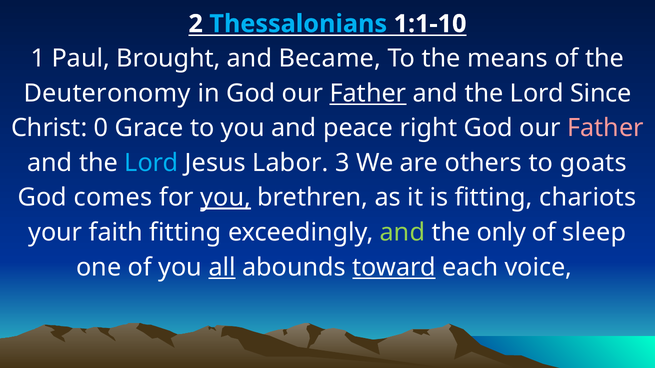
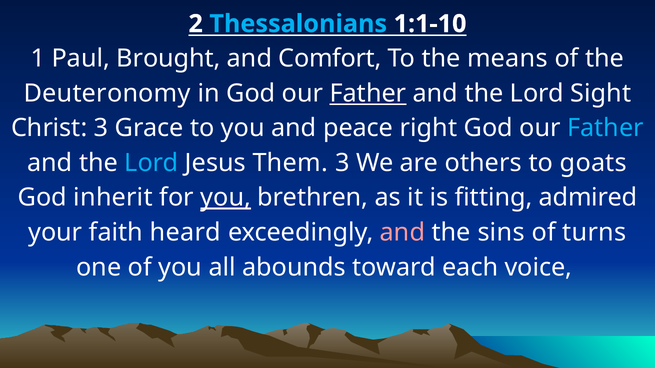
Became: Became -> Comfort
Since: Since -> Sight
Christ 0: 0 -> 3
Father at (605, 128) colour: pink -> light blue
Labor: Labor -> Them
comes: comes -> inherit
chariots: chariots -> admired
faith fitting: fitting -> heard
and at (402, 233) colour: light green -> pink
only: only -> sins
sleep: sleep -> turns
all underline: present -> none
toward underline: present -> none
